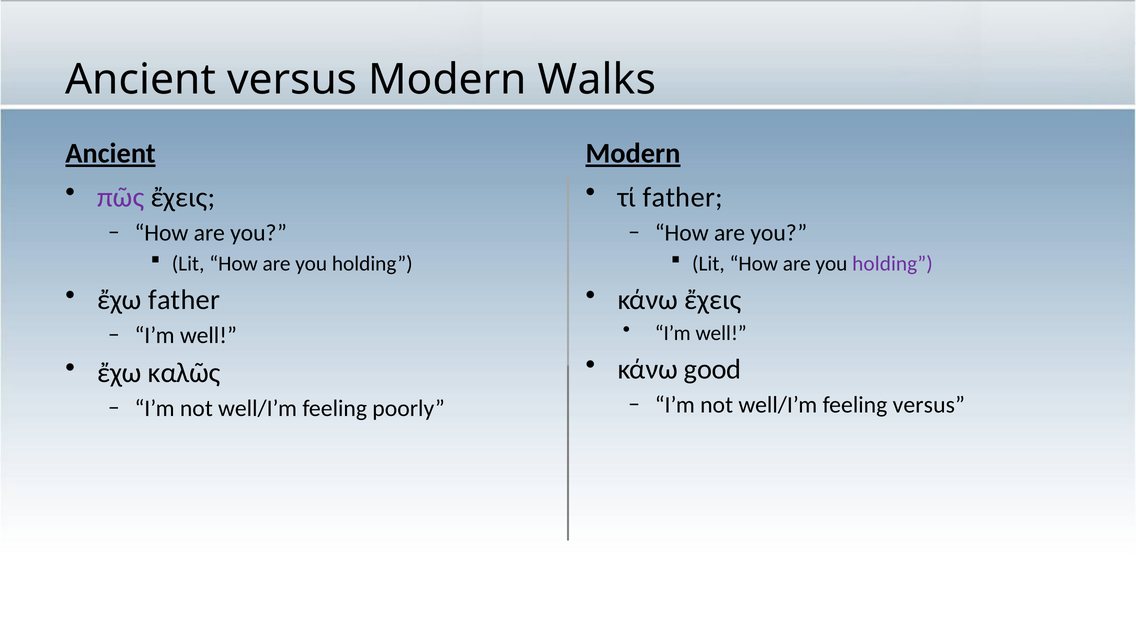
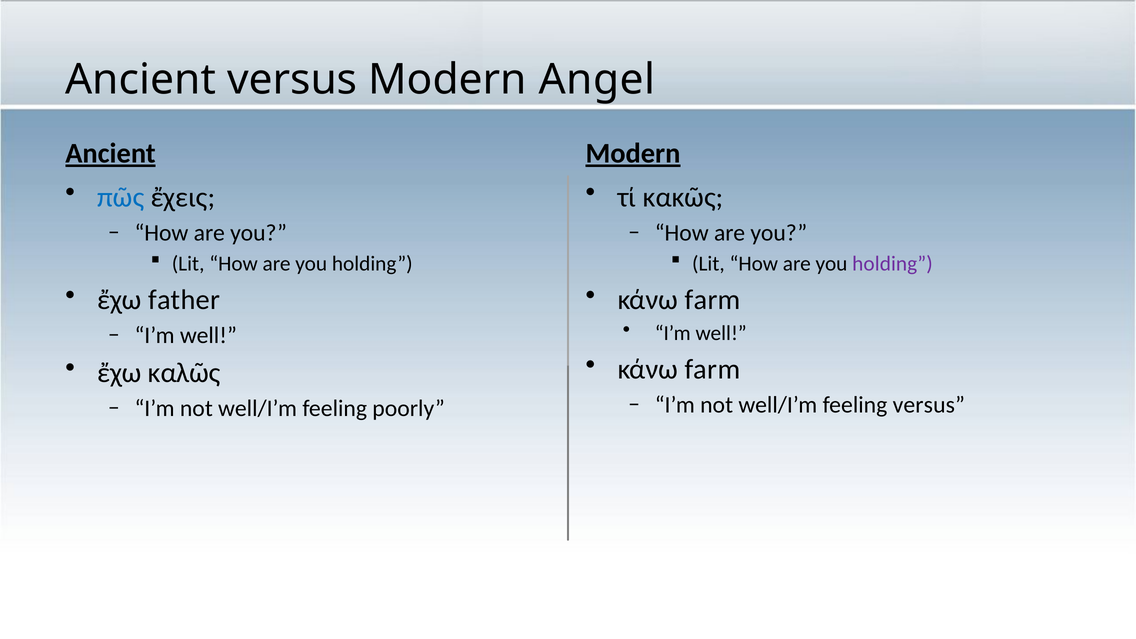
Walks: Walks -> Angel
πῶς colour: purple -> blue
τί father: father -> κακῶς
ἔχεις at (713, 300): ἔχεις -> farm
good at (713, 369): good -> farm
